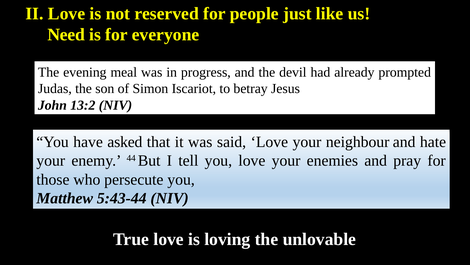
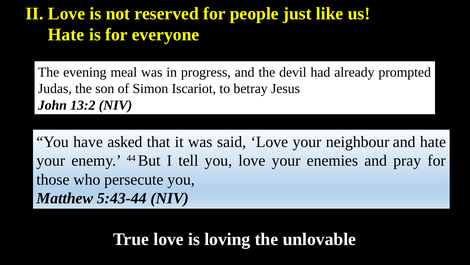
Need at (66, 35): Need -> Hate
